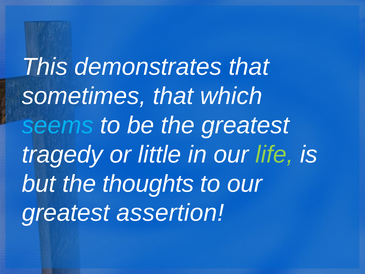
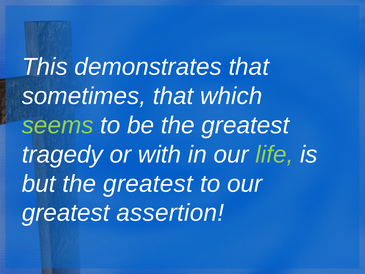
seems colour: light blue -> light green
little: little -> with
but the thoughts: thoughts -> greatest
